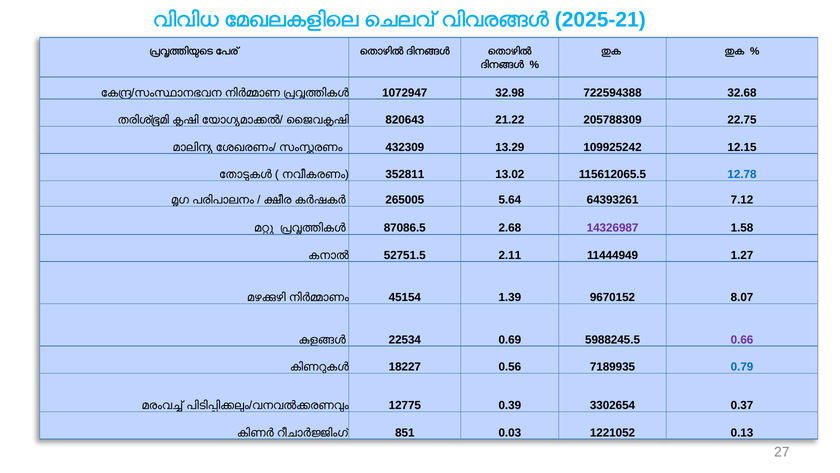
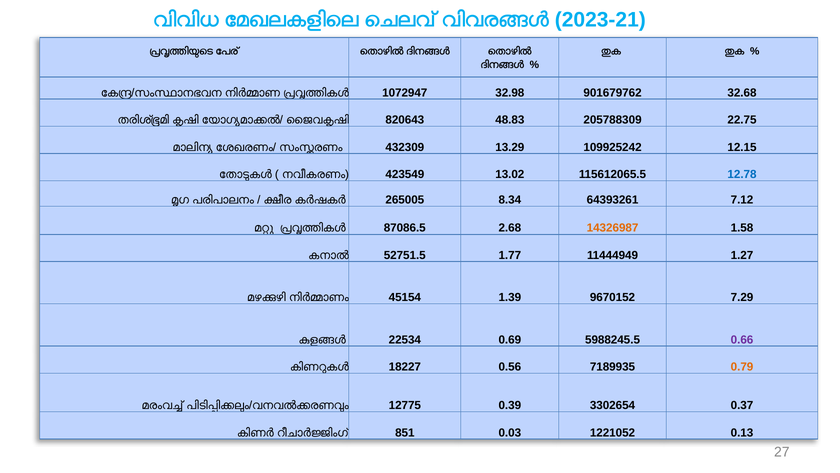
2025-21: 2025-21 -> 2023-21
722594388: 722594388 -> 901679762
21.22: 21.22 -> 48.83
352811: 352811 -> 423549
5.64: 5.64 -> 8.34
14326987 colour: purple -> orange
2.11: 2.11 -> 1.77
8.07: 8.07 -> 7.29
0.79 colour: blue -> orange
